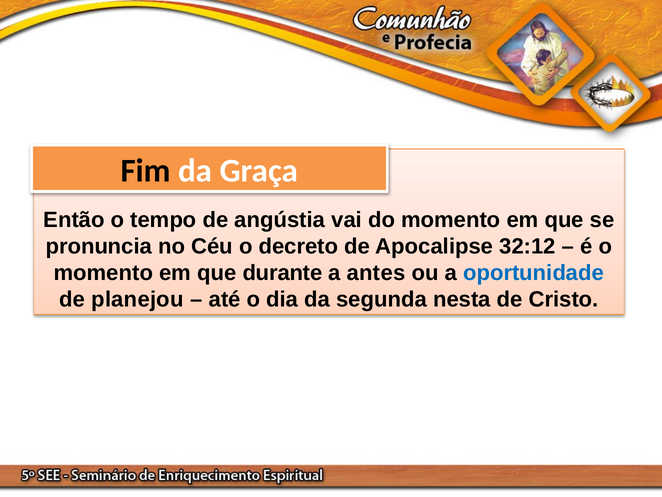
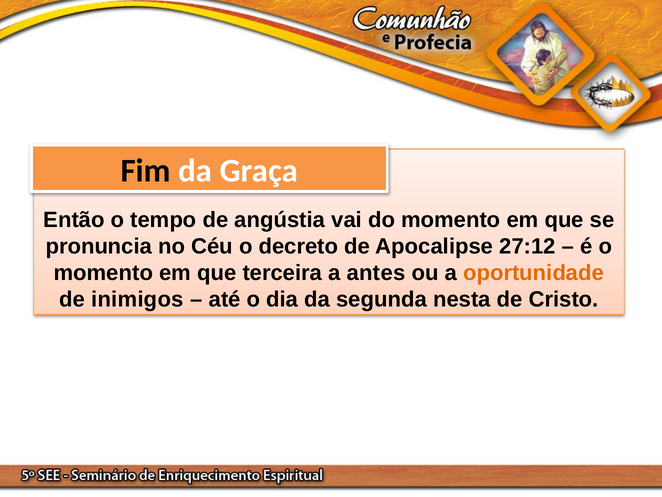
32:12: 32:12 -> 27:12
durante: durante -> terceira
oportunidade colour: blue -> orange
planejou: planejou -> inimigos
